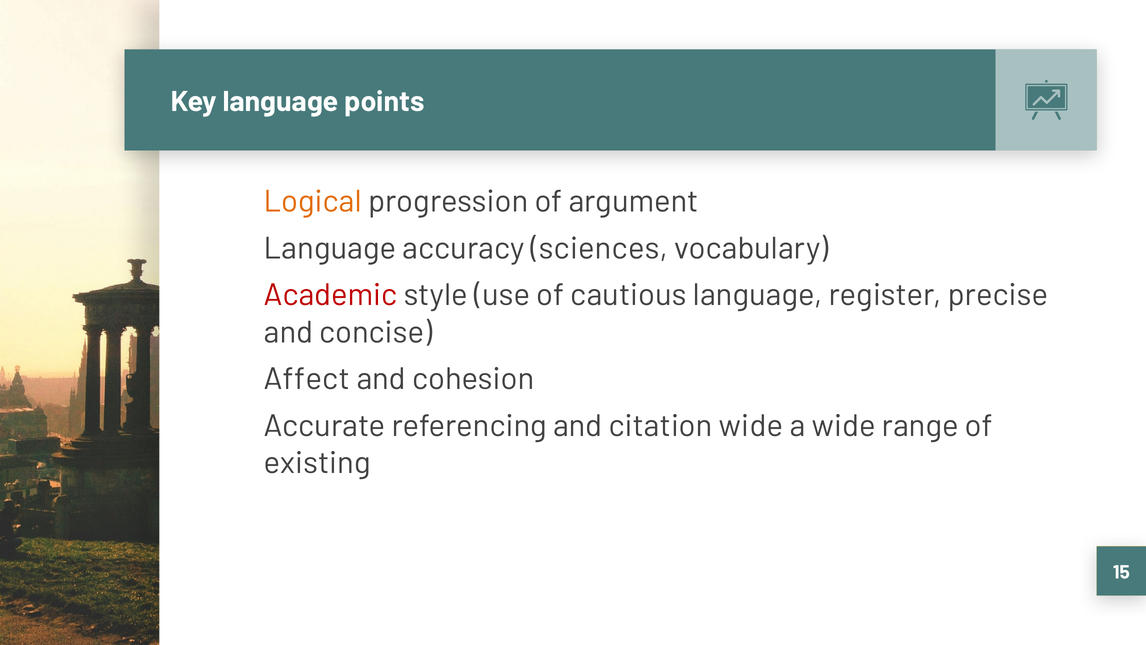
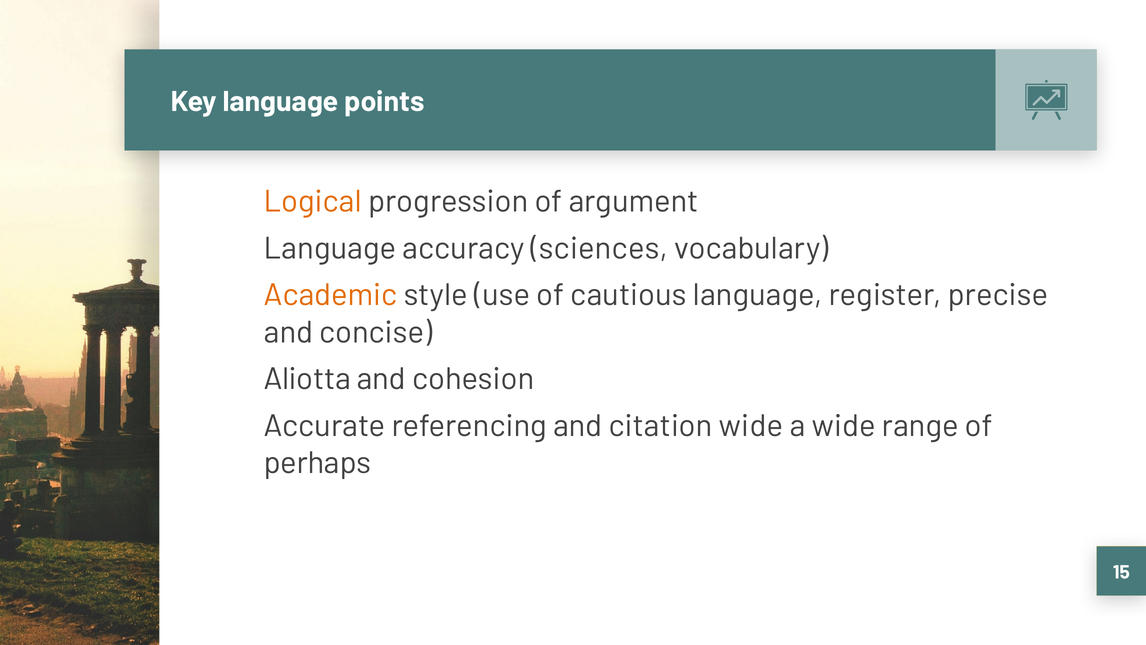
Academic colour: red -> orange
Affect: Affect -> Aliotta
existing: existing -> perhaps
